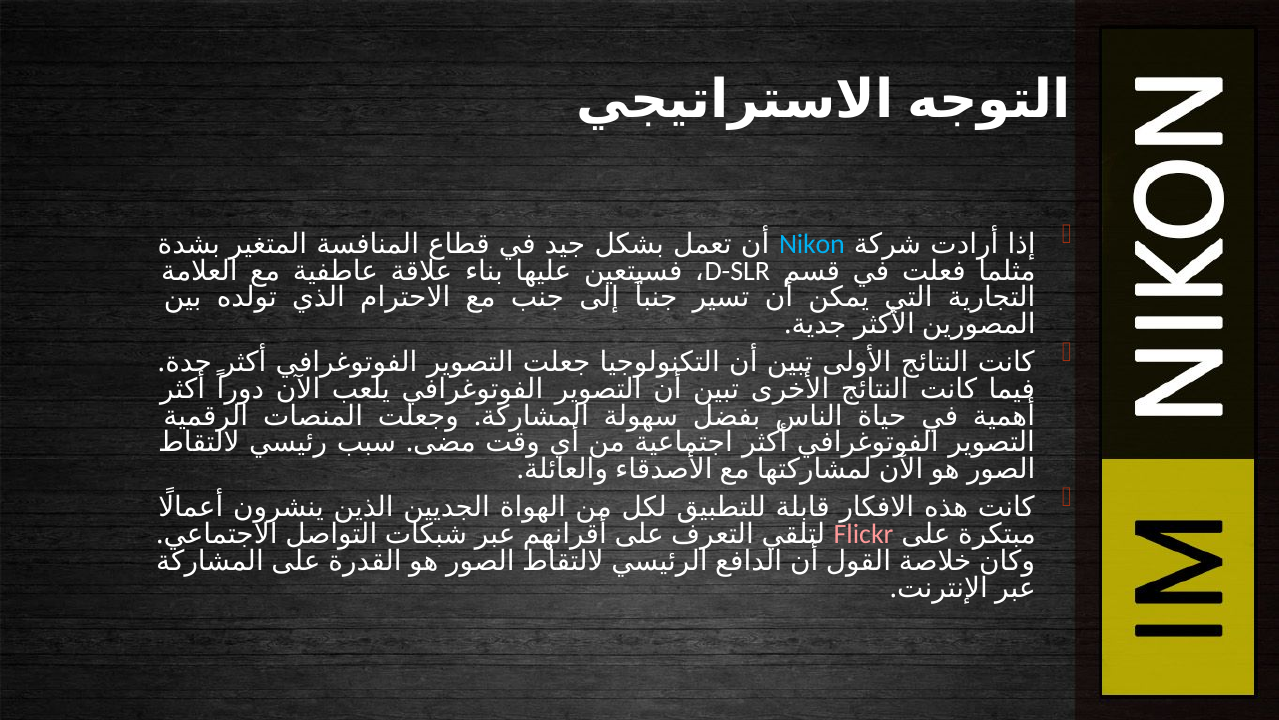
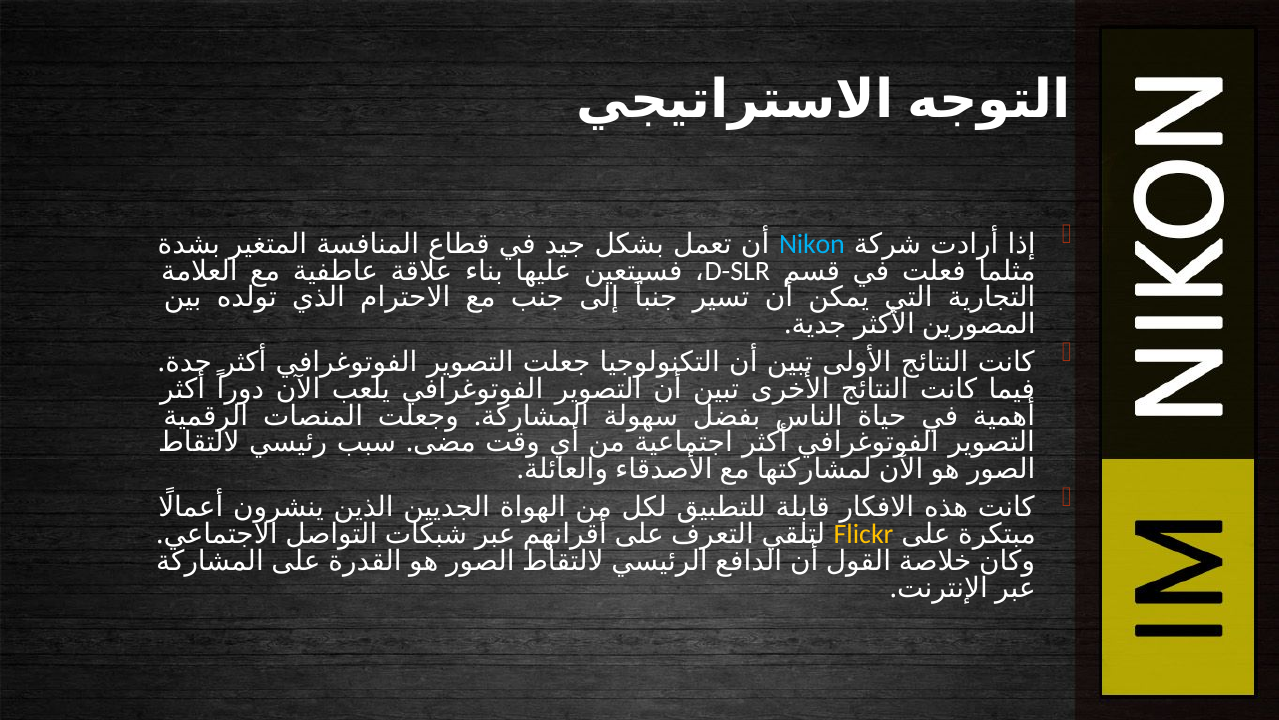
Flickr colour: pink -> yellow
